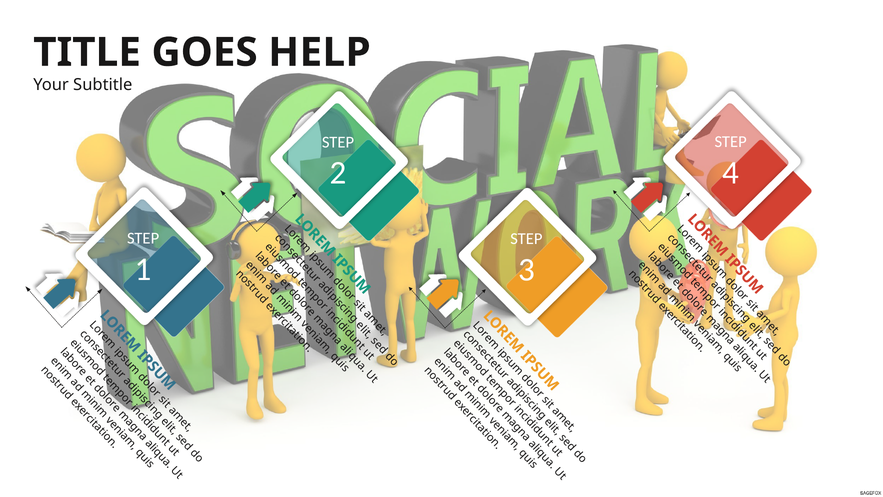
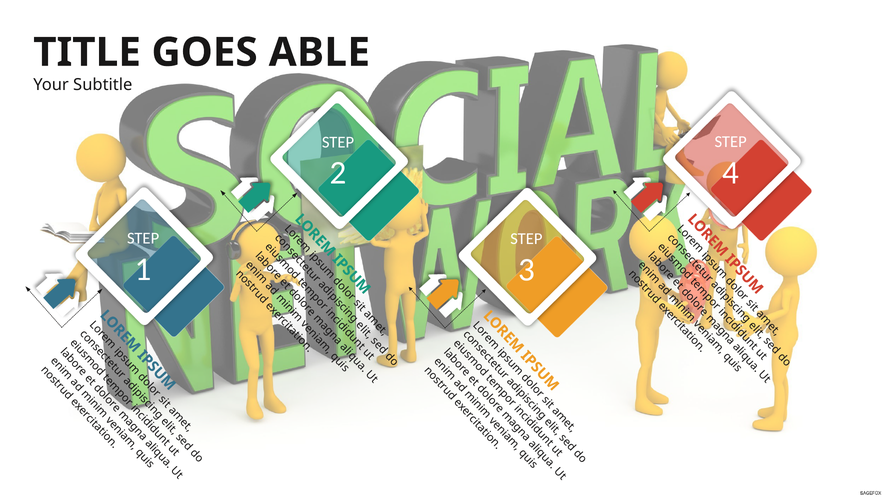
HELP: HELP -> ABLE
